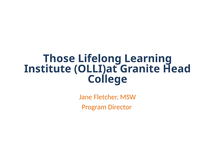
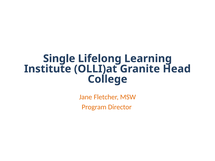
Those: Those -> Single
